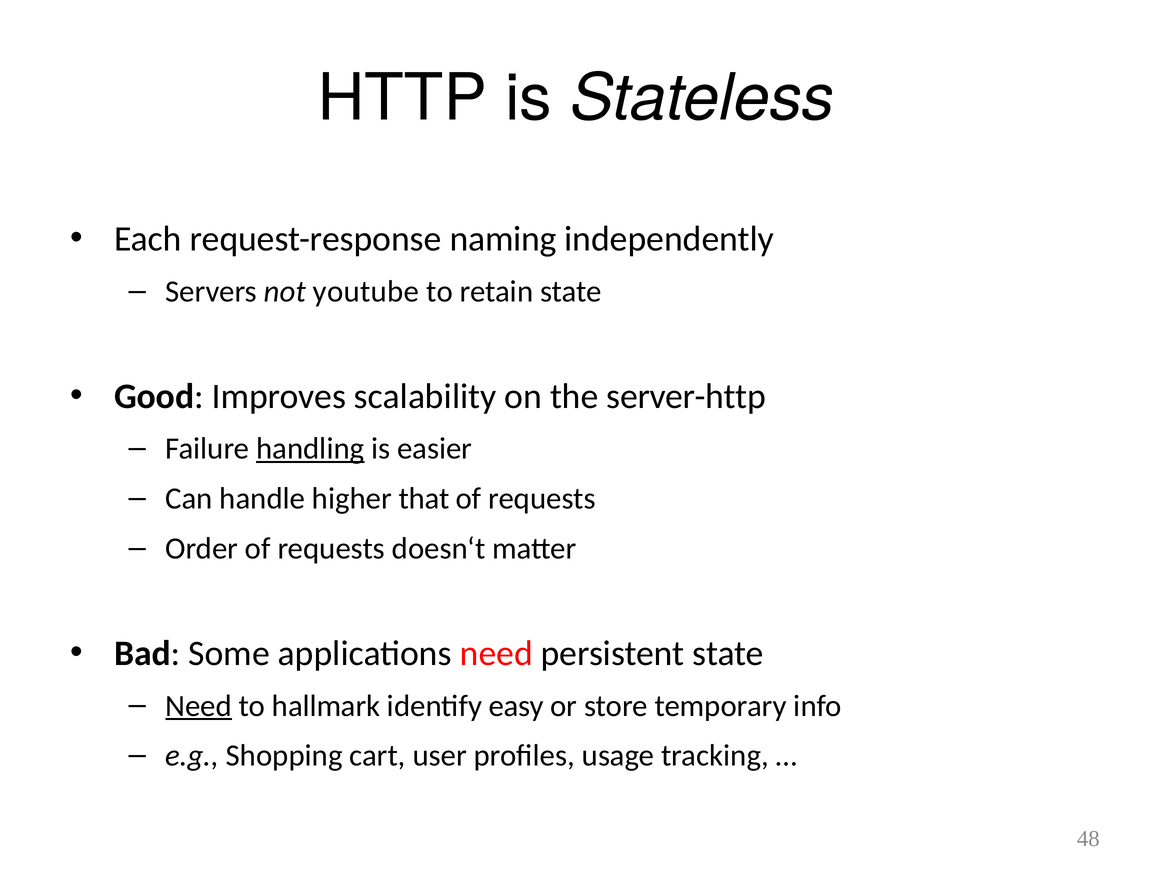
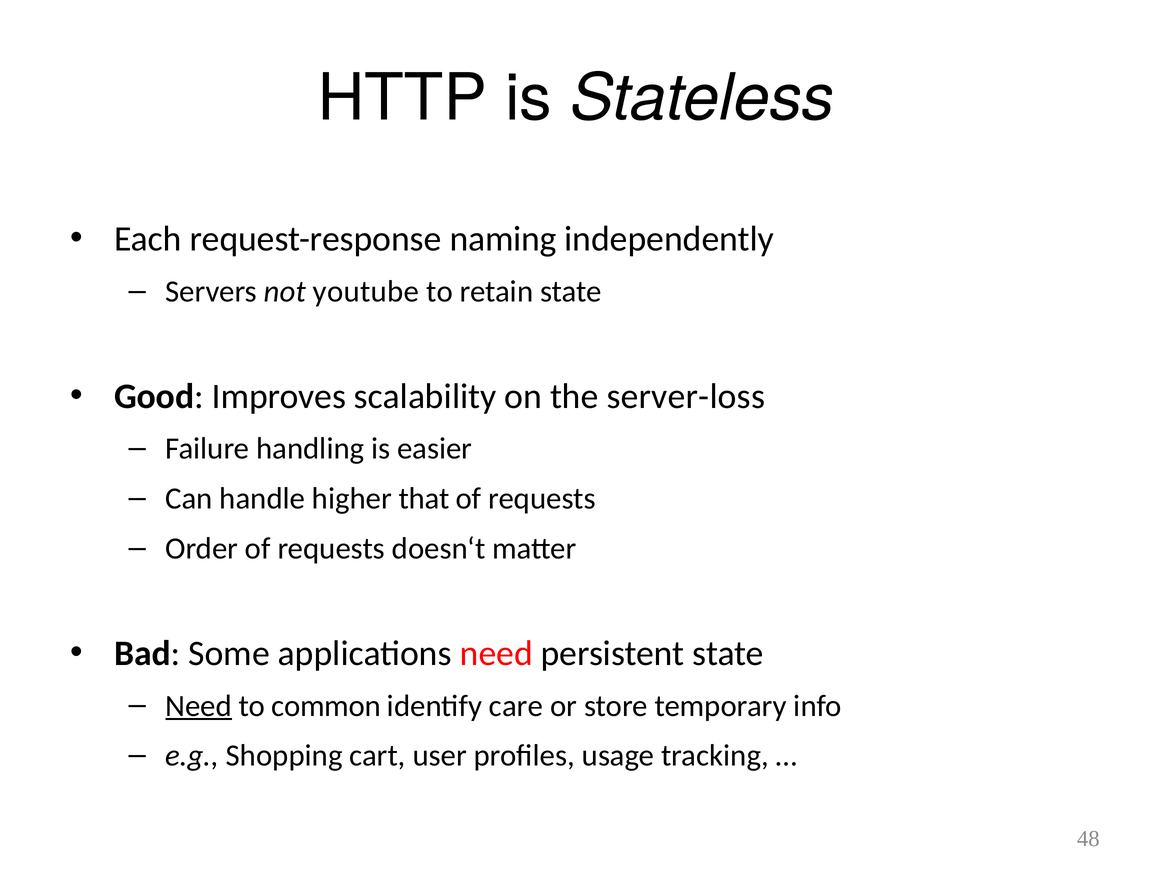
server-http: server-http -> server-loss
handling underline: present -> none
hallmark: hallmark -> common
easy: easy -> care
